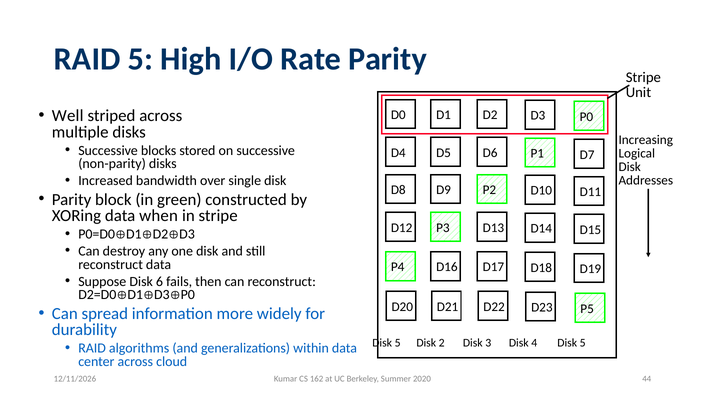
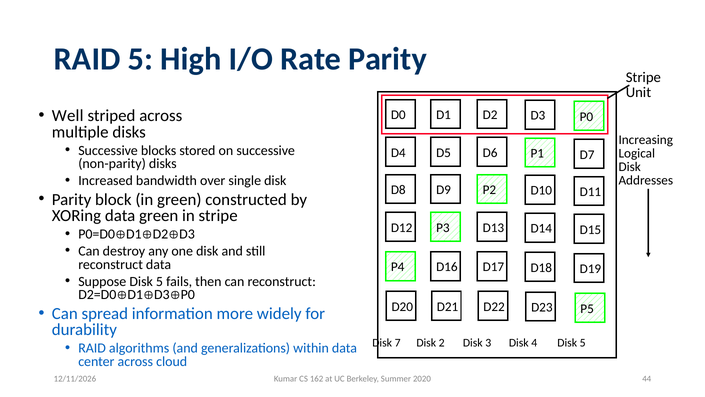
data when: when -> green
Suppose Disk 6: 6 -> 5
5 at (398, 342): 5 -> 7
